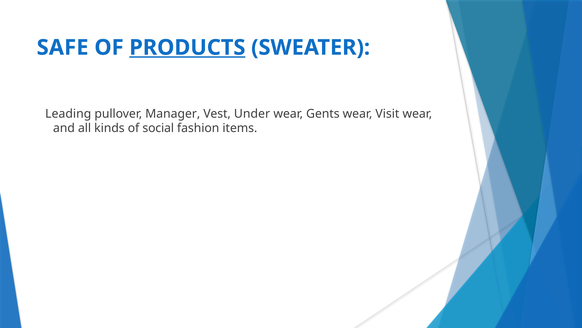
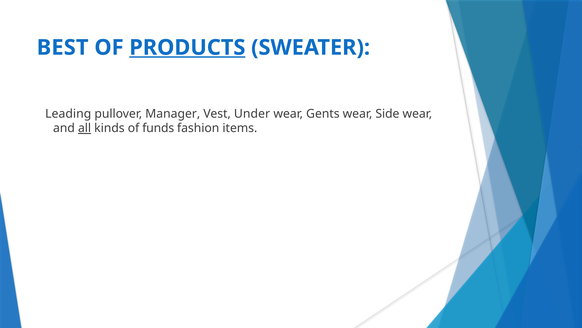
SAFE: SAFE -> BEST
Visit: Visit -> Side
all underline: none -> present
social: social -> funds
